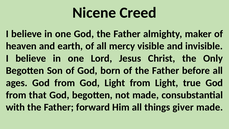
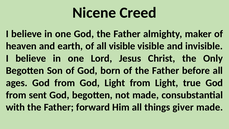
all mercy: mercy -> visible
that: that -> sent
